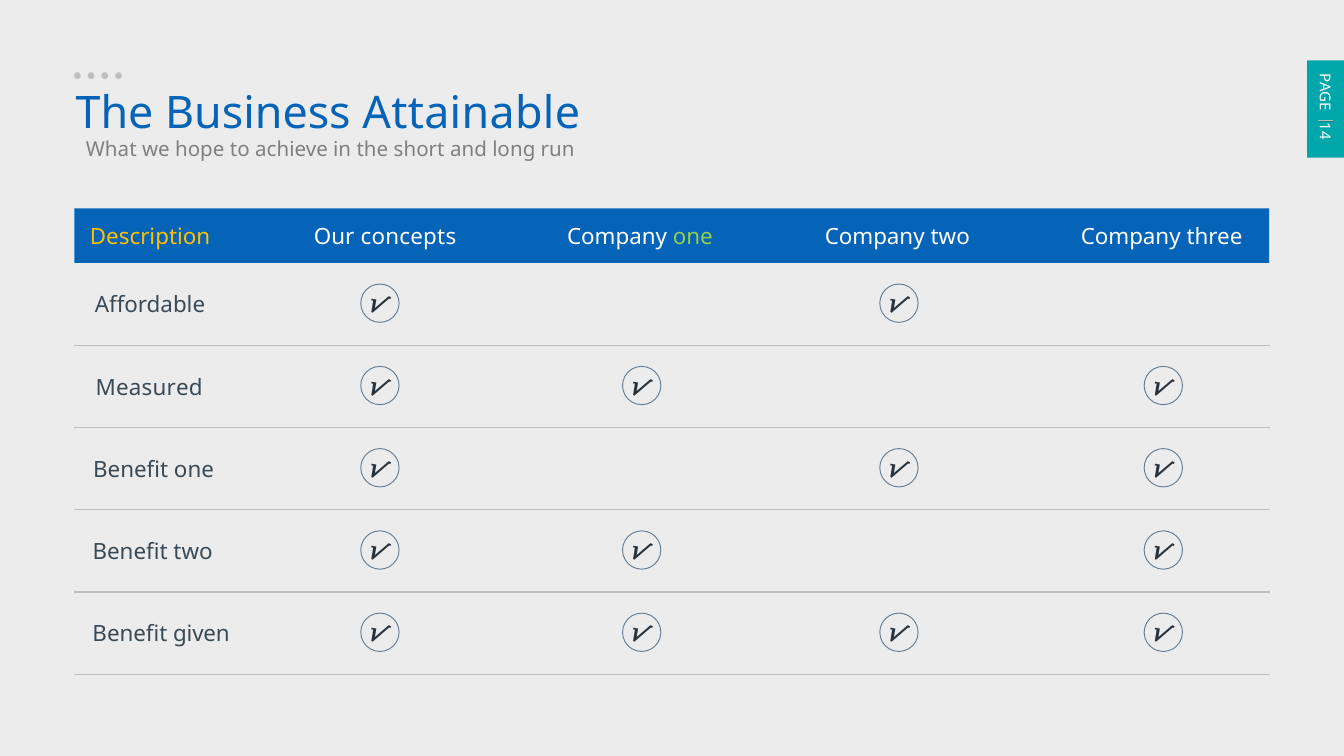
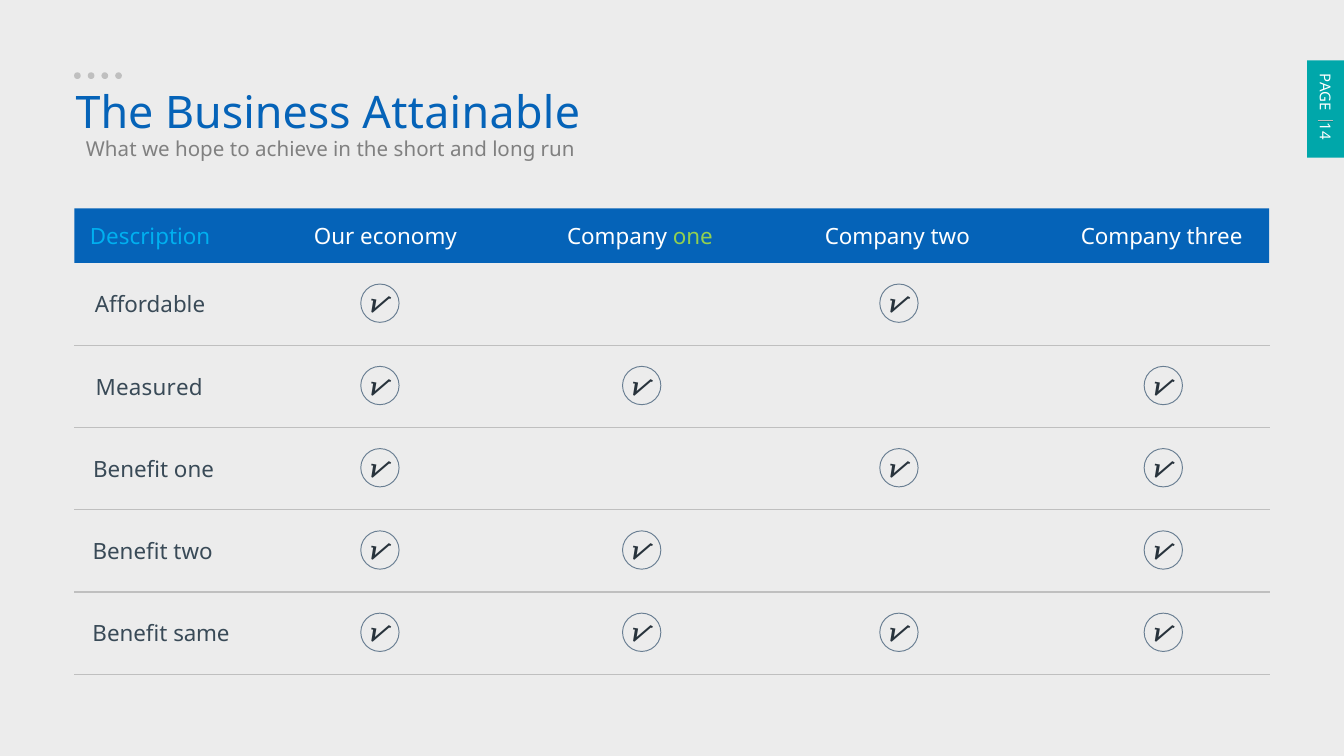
Description colour: yellow -> light blue
concepts: concepts -> economy
given: given -> same
